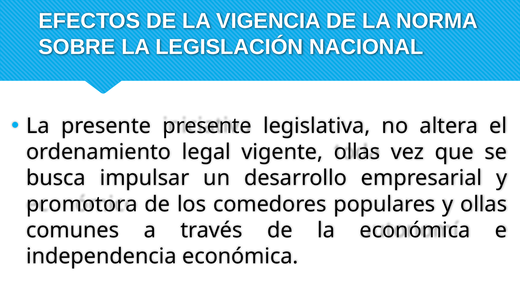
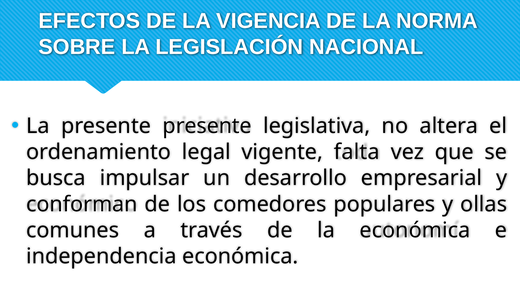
vigente ollas: ollas -> falta
promotora: promotora -> conforman
